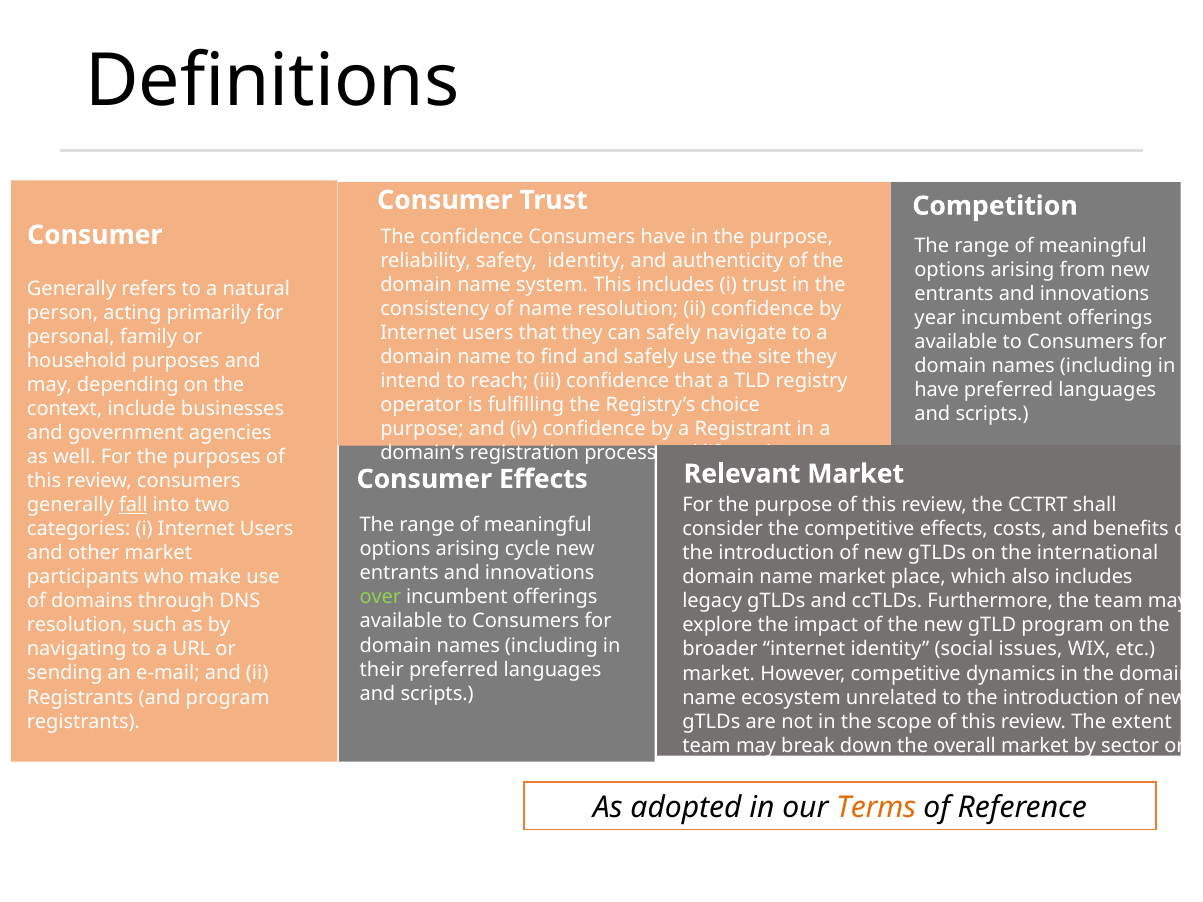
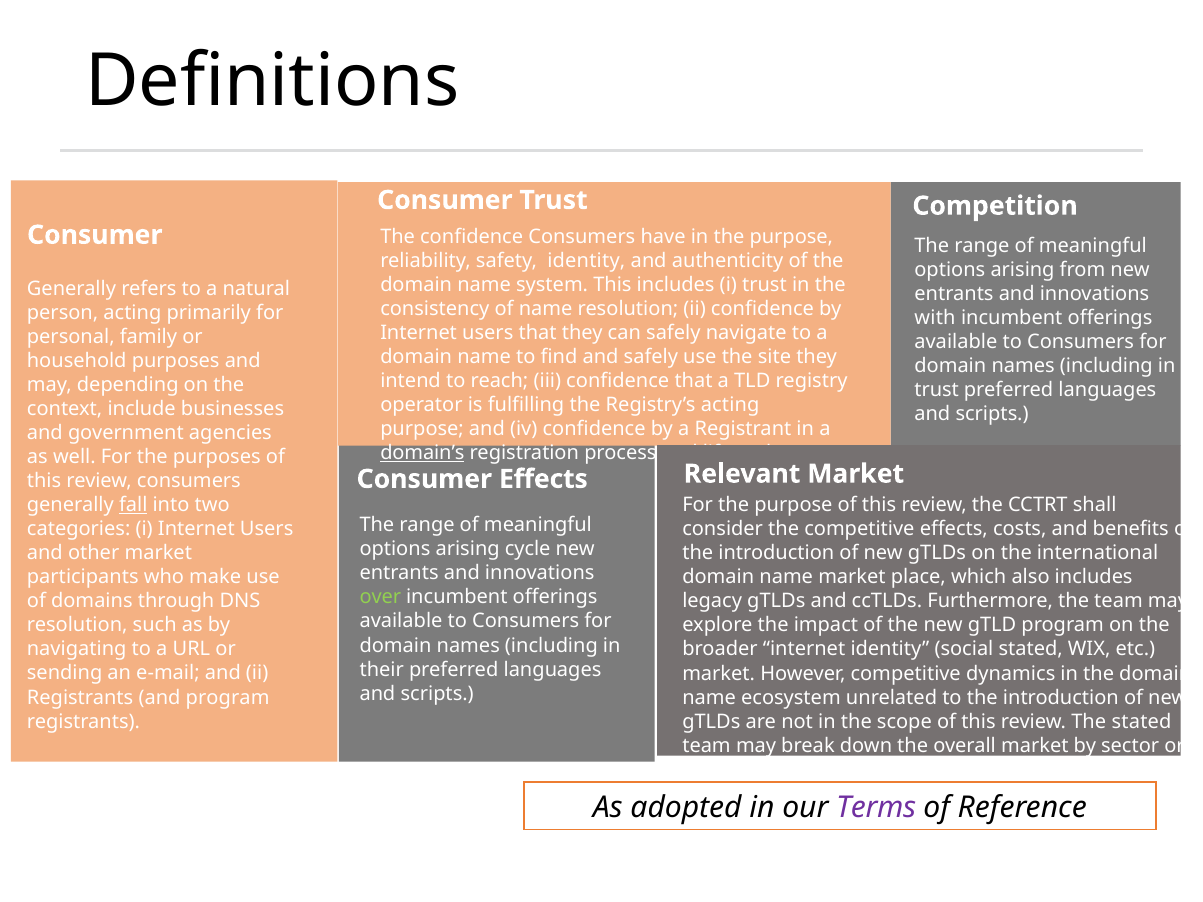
year: year -> with
have at (937, 390): have -> trust
Registry’s choice: choice -> acting
domain’s underline: none -> present
social issues: issues -> stated
The extent: extent -> stated
Terms colour: orange -> purple
